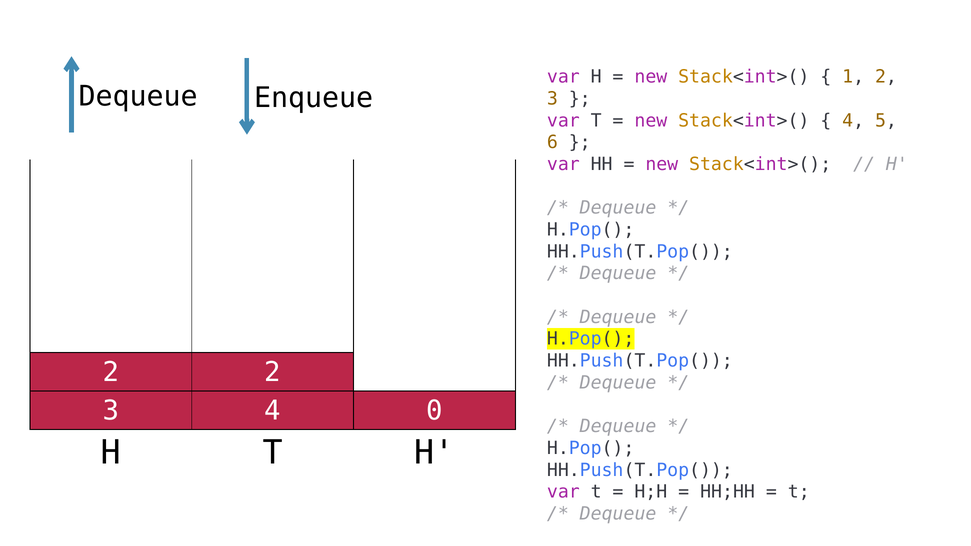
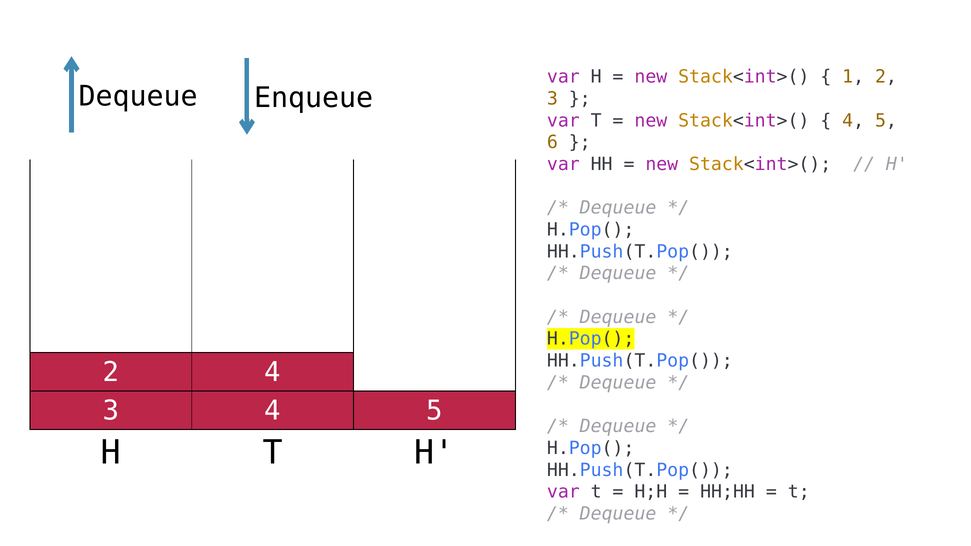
2 2: 2 -> 4
3 4 0: 0 -> 5
